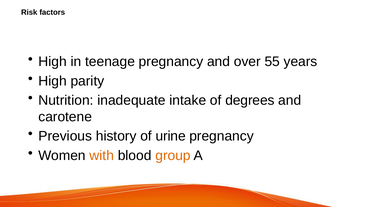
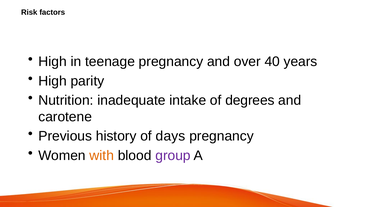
55: 55 -> 40
urine: urine -> days
group colour: orange -> purple
